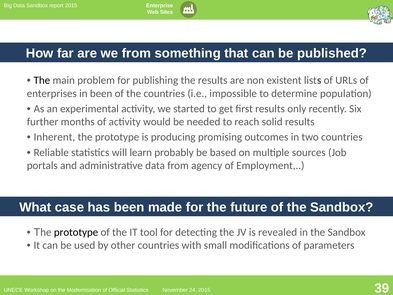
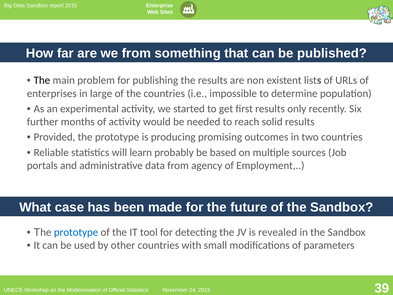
in been: been -> large
Inherent: Inherent -> Provided
prototype at (76, 232) colour: black -> blue
